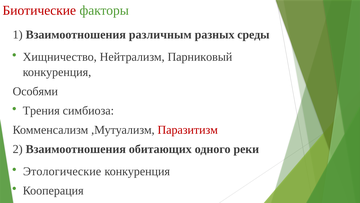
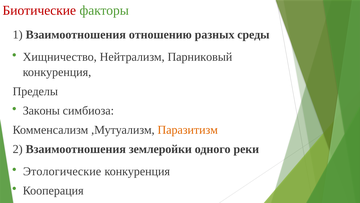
различным: различным -> отношению
Особями: Особями -> Пределы
Трения: Трения -> Законы
Паразитизм colour: red -> orange
обитающих: обитающих -> землеройки
